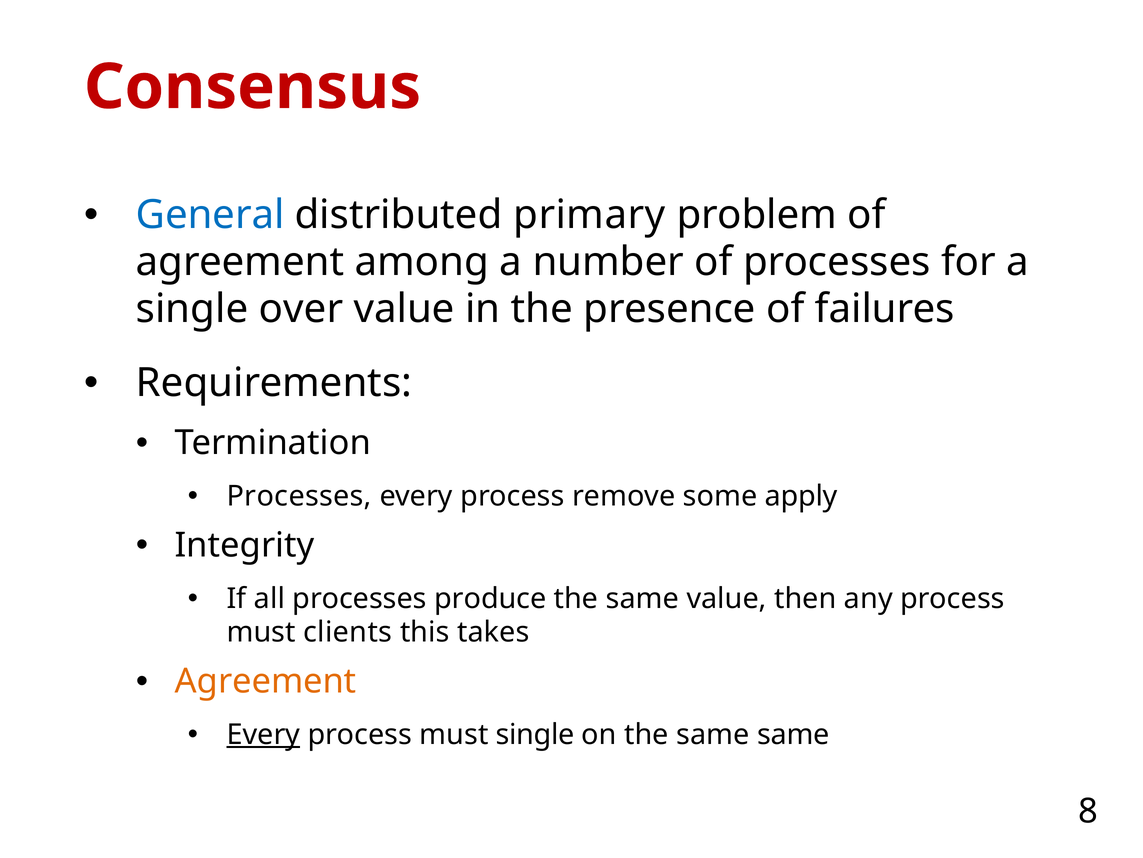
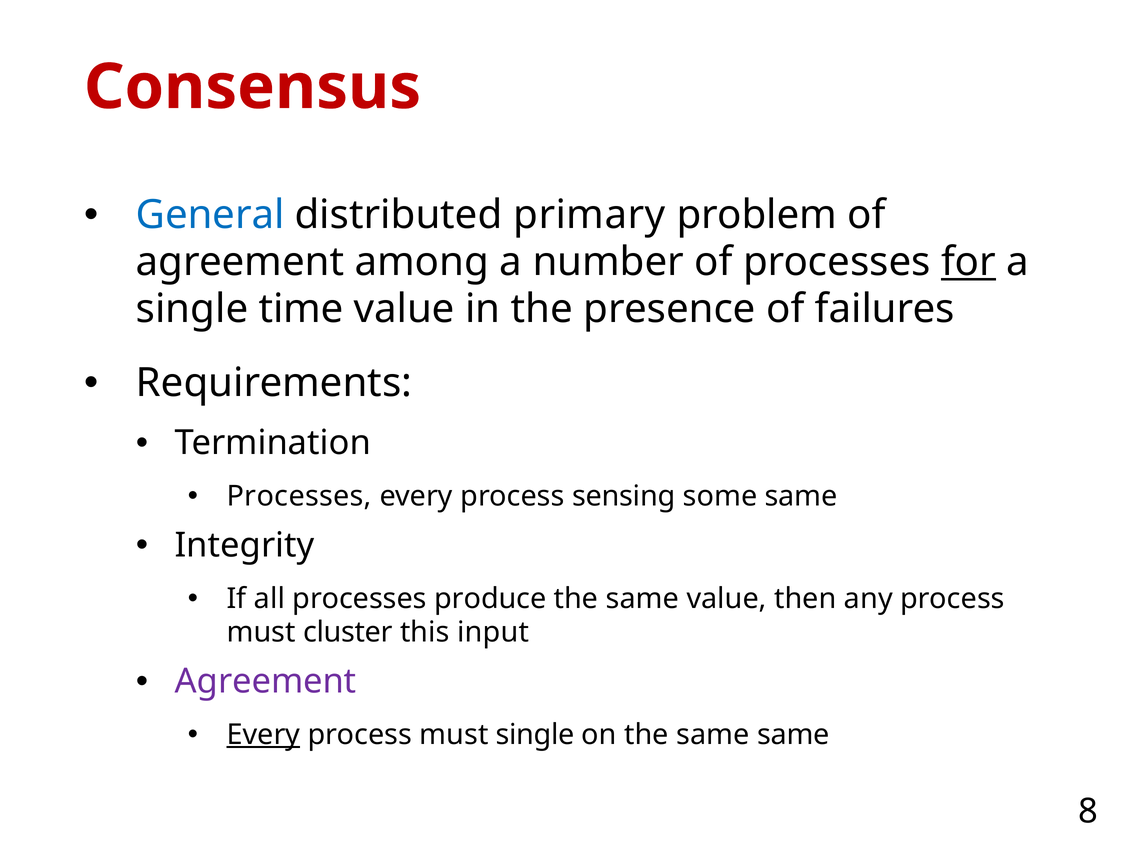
for underline: none -> present
over: over -> time
remove: remove -> sensing
some apply: apply -> same
clients: clients -> cluster
takes: takes -> input
Agreement at (266, 681) colour: orange -> purple
